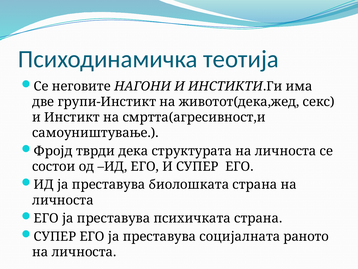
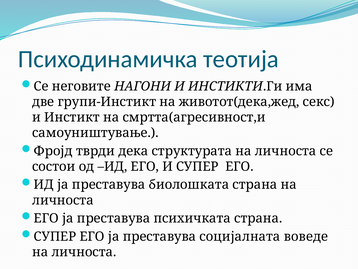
раното: раното -> воведе
